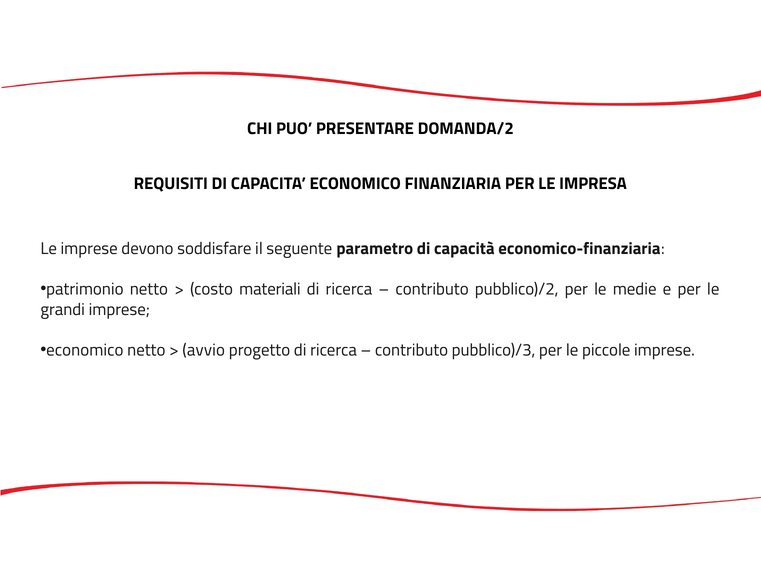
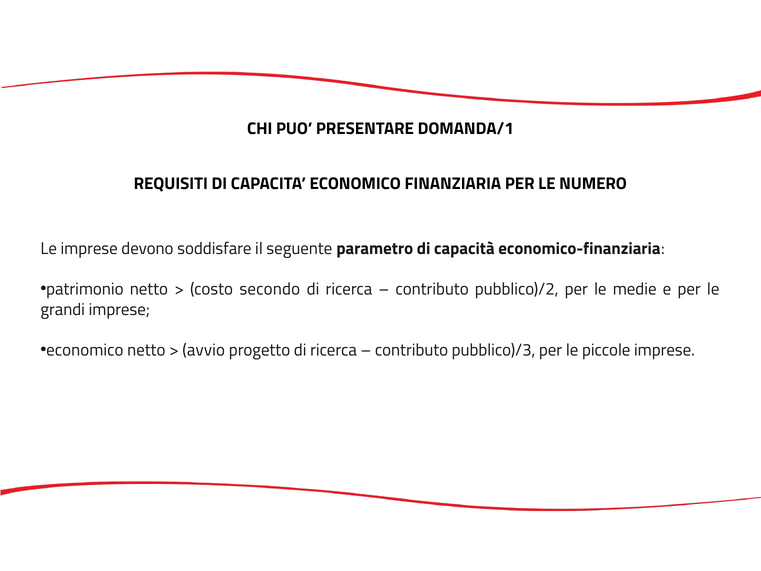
DOMANDA/2: DOMANDA/2 -> DOMANDA/1
IMPRESA: IMPRESA -> NUMERO
materiali: materiali -> secondo
